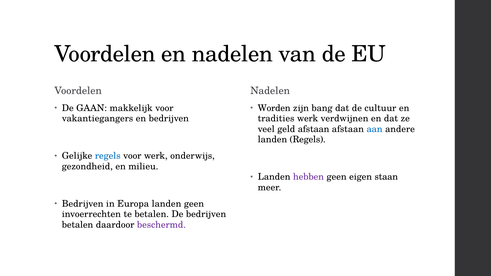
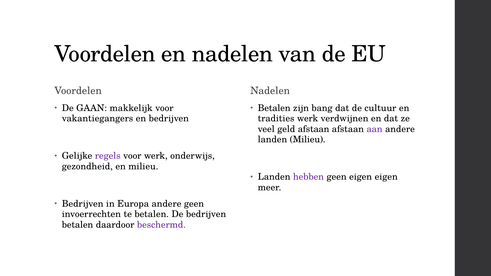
Worden at (274, 108): Worden -> Betalen
aan colour: blue -> purple
landen Regels: Regels -> Milieu
regels at (108, 156) colour: blue -> purple
eigen staan: staan -> eigen
Europa landen: landen -> andere
